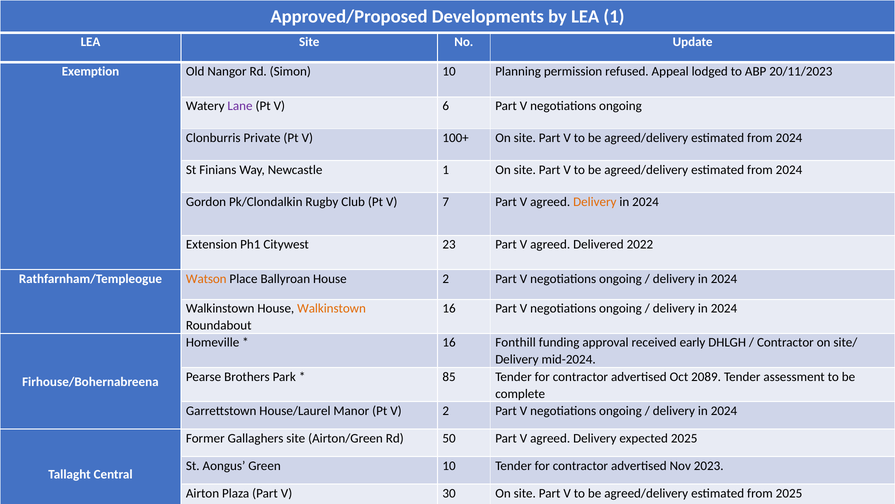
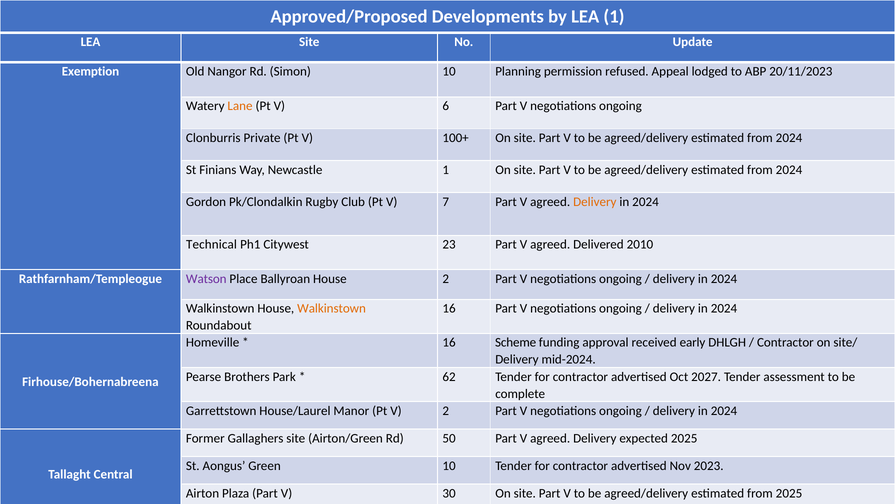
Lane colour: purple -> orange
Extension: Extension -> Technical
2022: 2022 -> 2010
Watson colour: orange -> purple
Fonthill: Fonthill -> Scheme
85: 85 -> 62
2089: 2089 -> 2027
